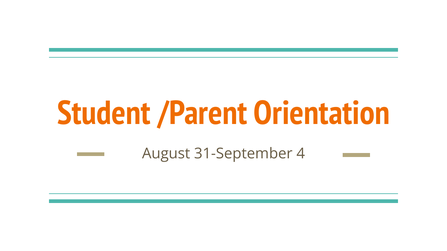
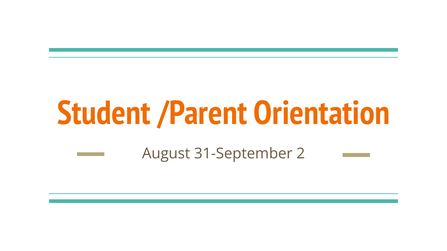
4: 4 -> 2
